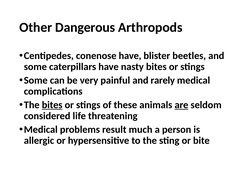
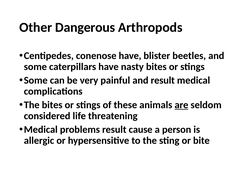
and rarely: rarely -> result
bites at (52, 105) underline: present -> none
much: much -> cause
